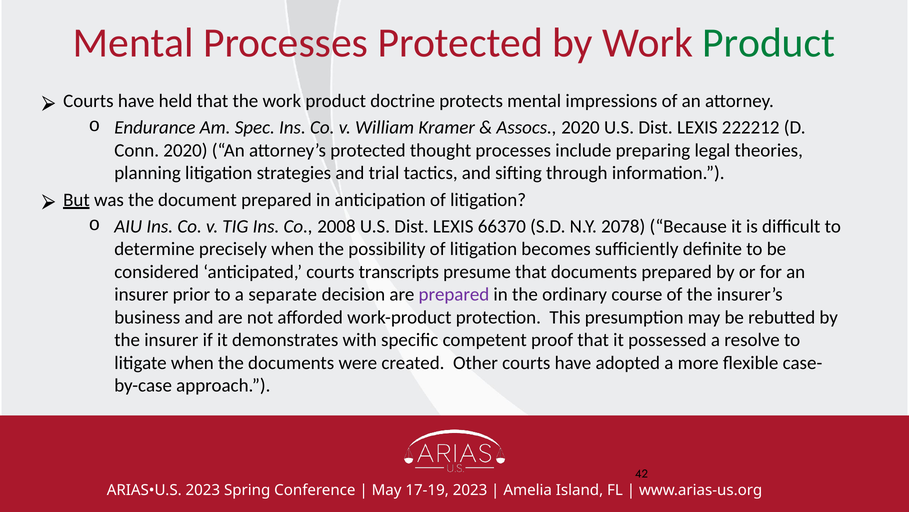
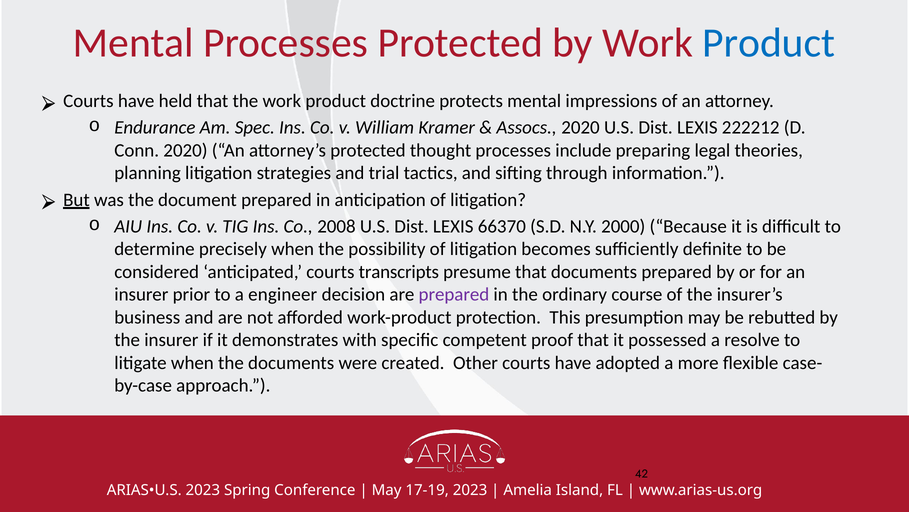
Product at (769, 43) colour: green -> blue
2078: 2078 -> 2000
separate: separate -> engineer
